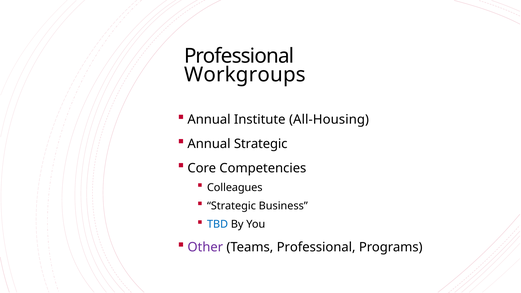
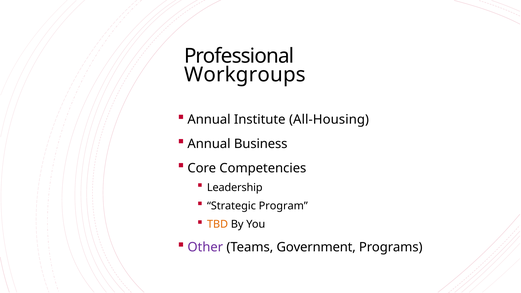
Annual Strategic: Strategic -> Business
Colleagues: Colleagues -> Leadership
Business: Business -> Program
TBD colour: blue -> orange
Teams Professional: Professional -> Government
